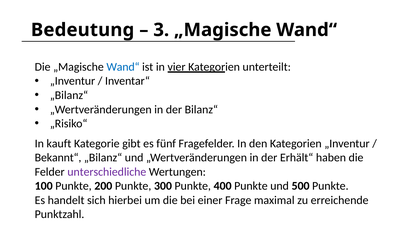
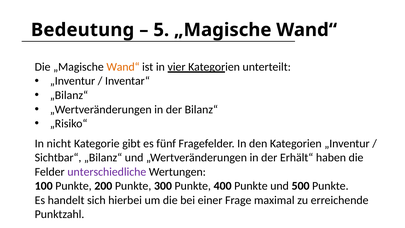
3: 3 -> 5
Wand“ at (123, 67) colour: blue -> orange
kauft: kauft -> nicht
Bekannt“: Bekannt“ -> Sichtbar“
